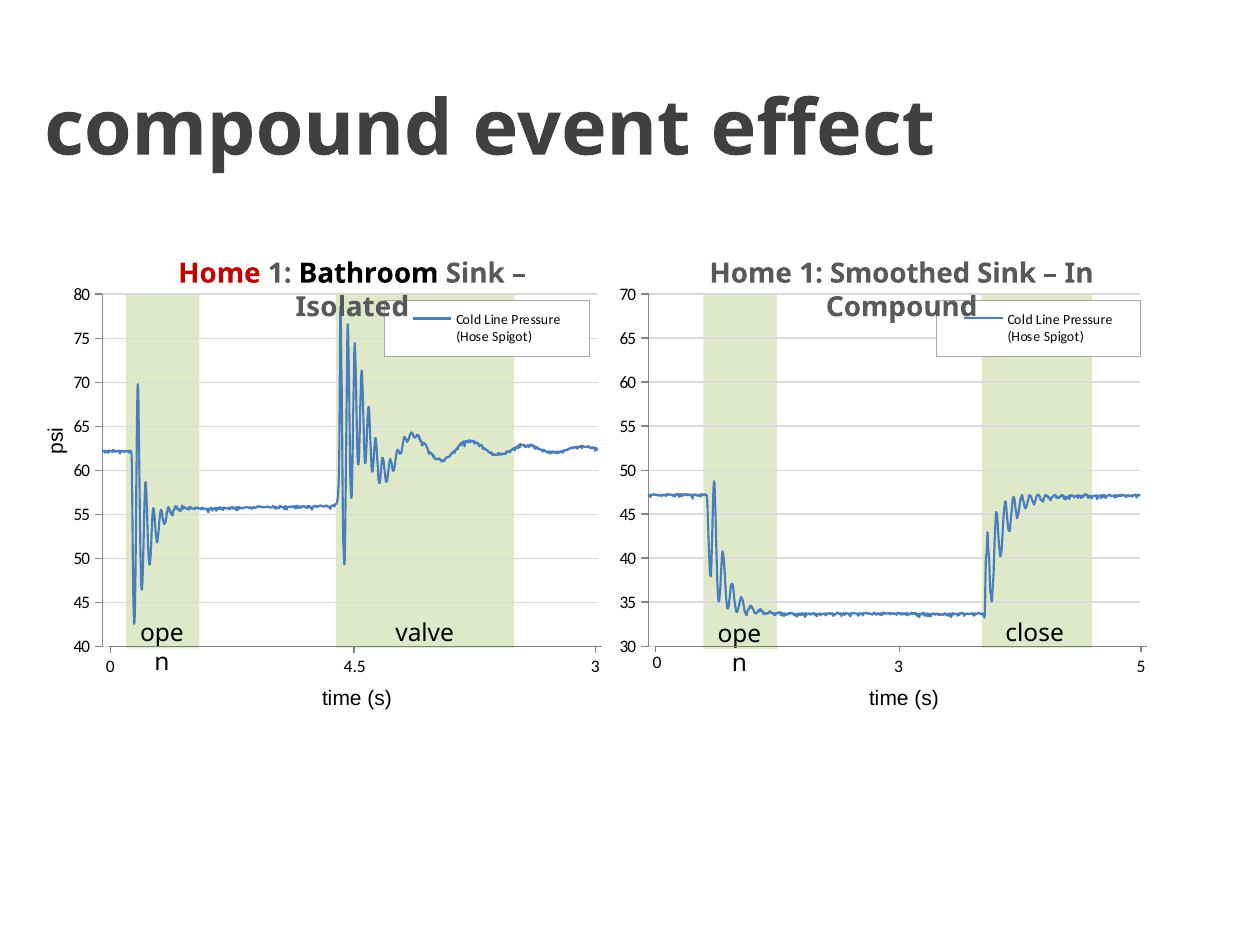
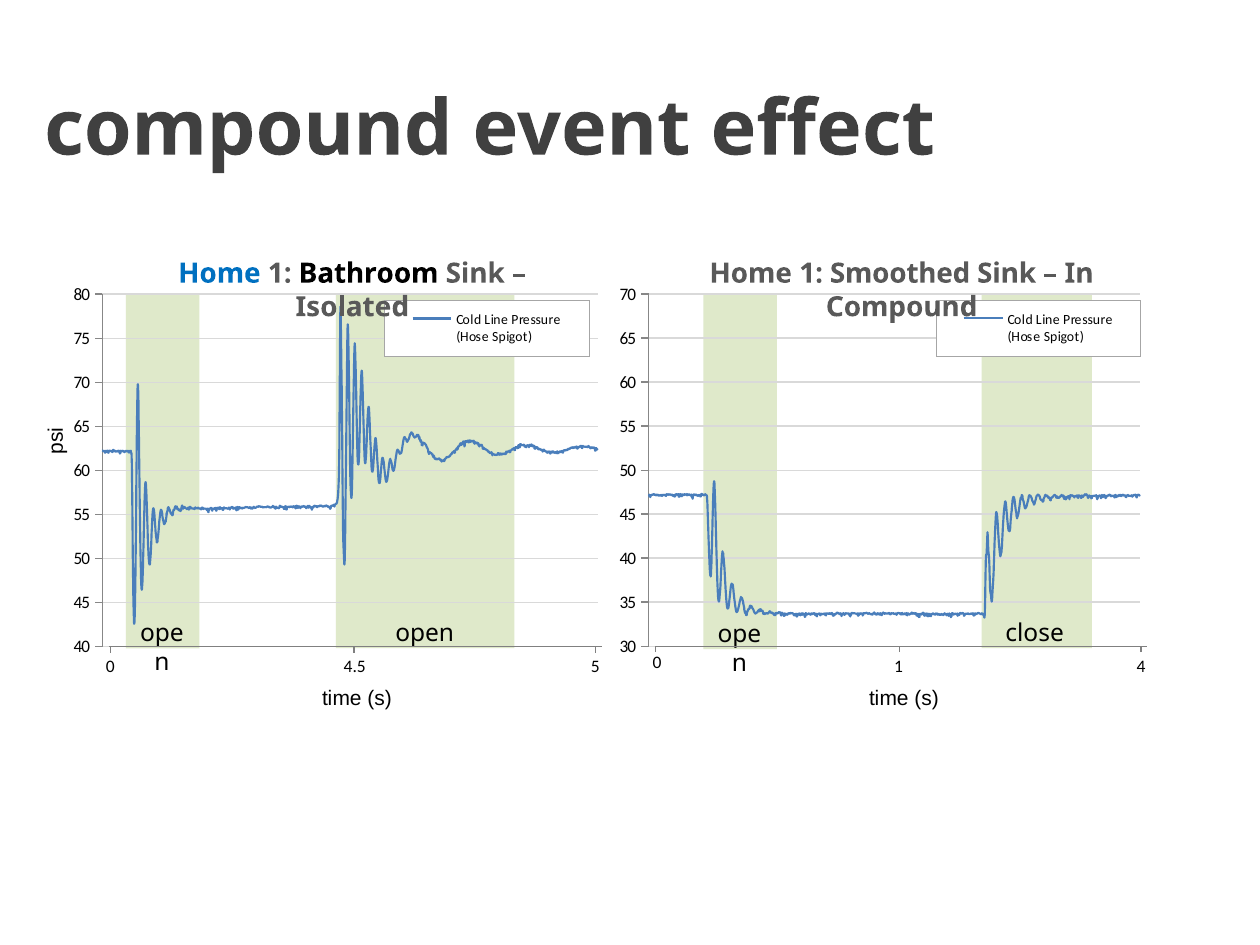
Home at (219, 273) colour: red -> blue
valve: valve -> open
0 3: 3 -> 5
4.5 3: 3 -> 1
5: 5 -> 4
